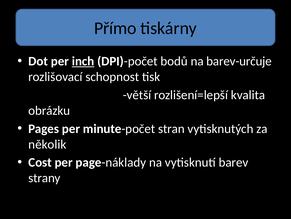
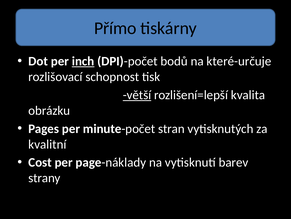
barev-určuje: barev-určuje -> které-určuje
větší underline: none -> present
několik: několik -> kvalitní
